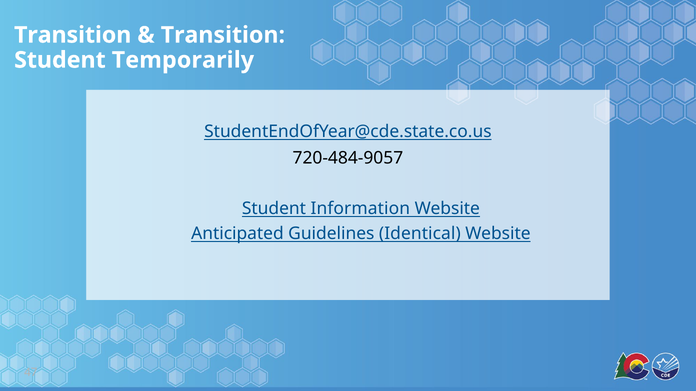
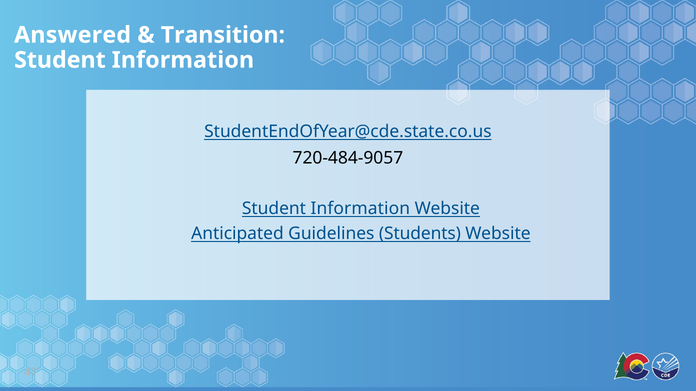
Transition at (73, 35): Transition -> Answered
Temporarily at (183, 60): Temporarily -> Information
Identical: Identical -> Students
